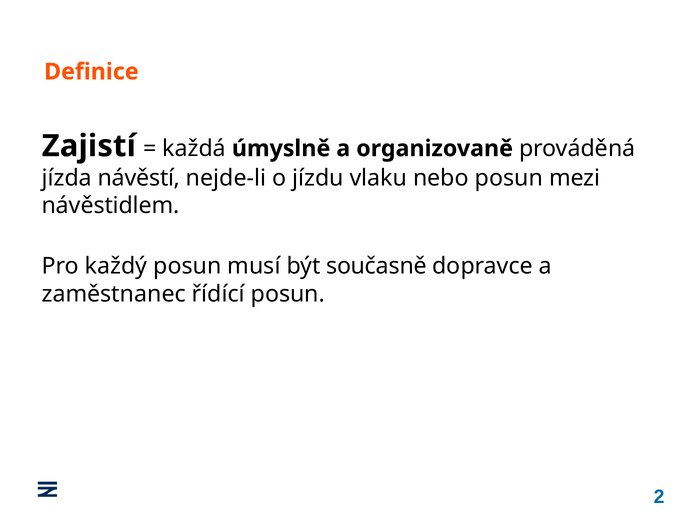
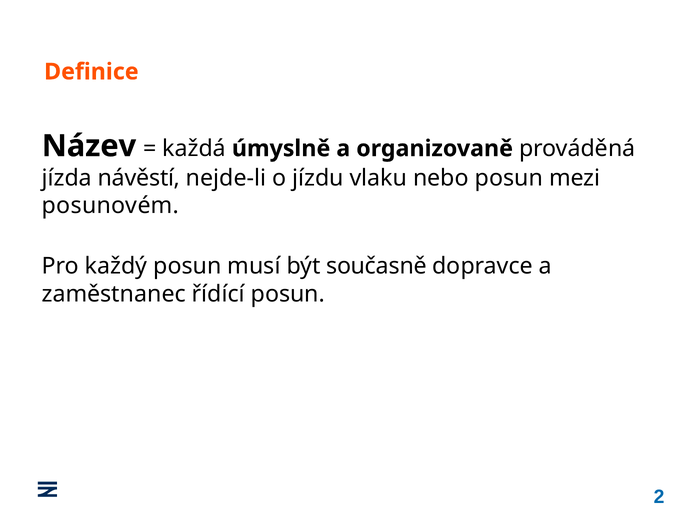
Zajistí: Zajistí -> Název
návěstidlem: návěstidlem -> posunovém
